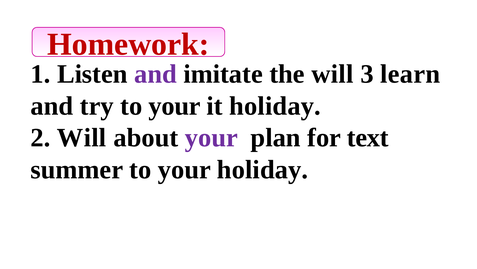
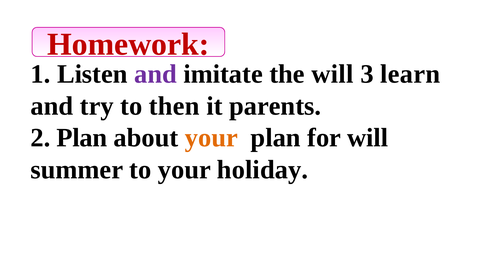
try to your: your -> then
it holiday: holiday -> parents
2 Will: Will -> Plan
your at (211, 137) colour: purple -> orange
for text: text -> will
